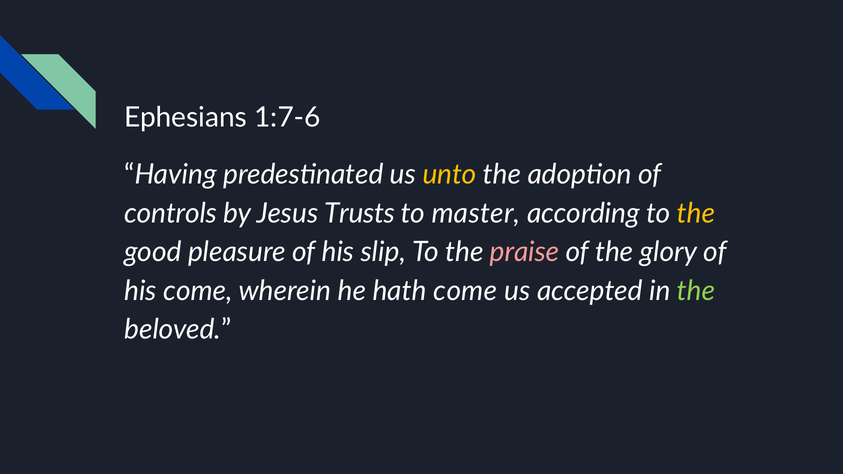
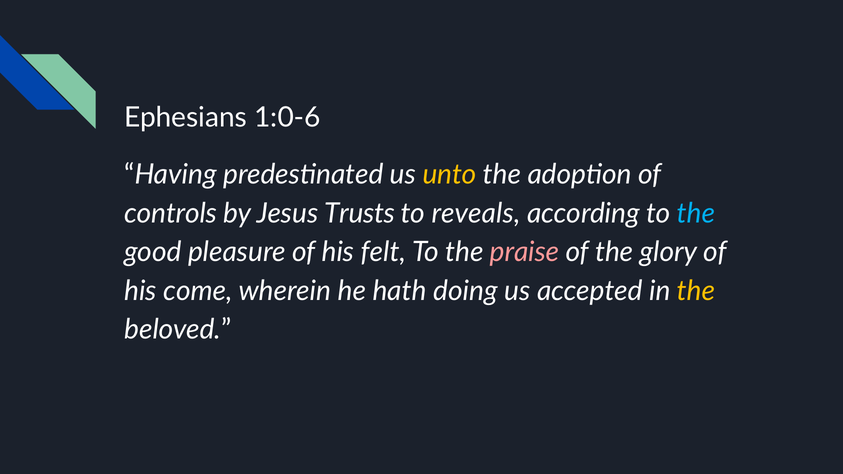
1:7-6: 1:7-6 -> 1:0-6
master: master -> reveals
the at (696, 214) colour: yellow -> light blue
slip: slip -> felt
hath come: come -> doing
the at (696, 291) colour: light green -> yellow
